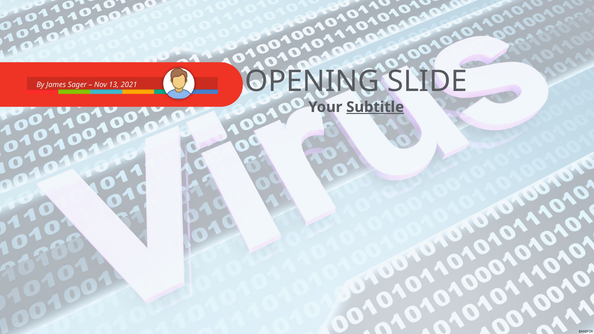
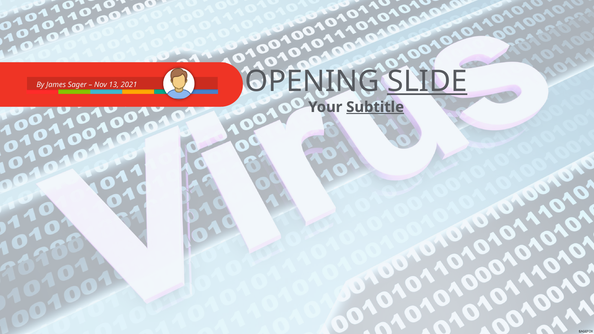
SLIDE underline: none -> present
